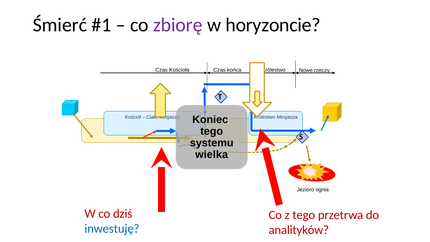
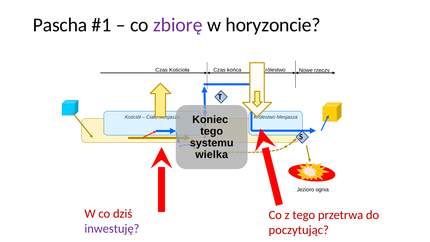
Śmierć: Śmierć -> Pascha
inwestuję colour: blue -> purple
analityków: analityków -> poczytując
